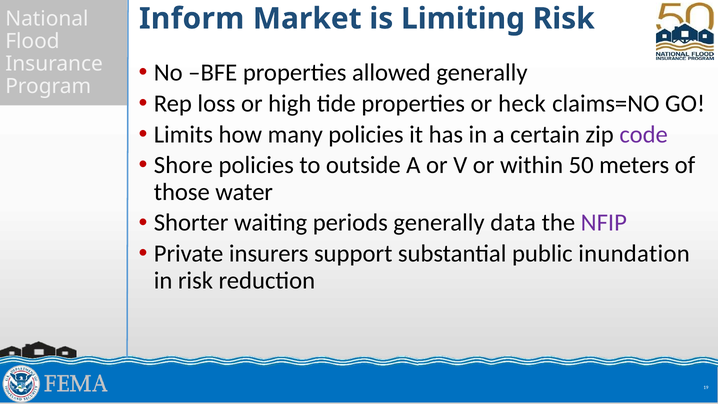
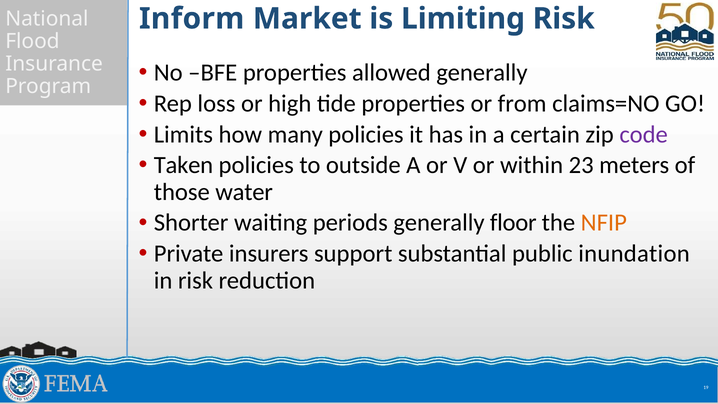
heck: heck -> from
Shore: Shore -> Taken
50: 50 -> 23
data: data -> floor
NFIP colour: purple -> orange
